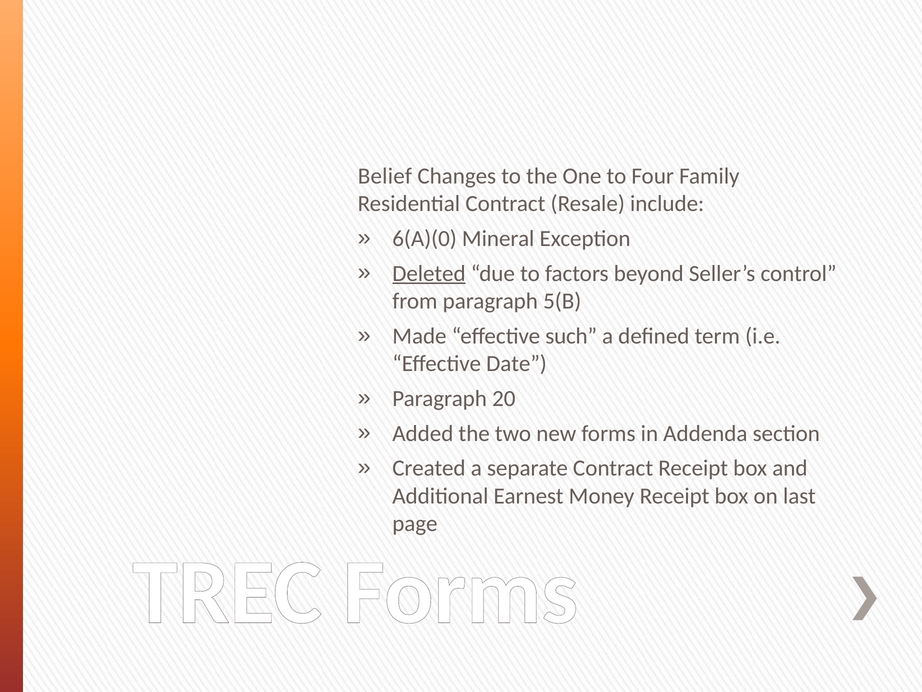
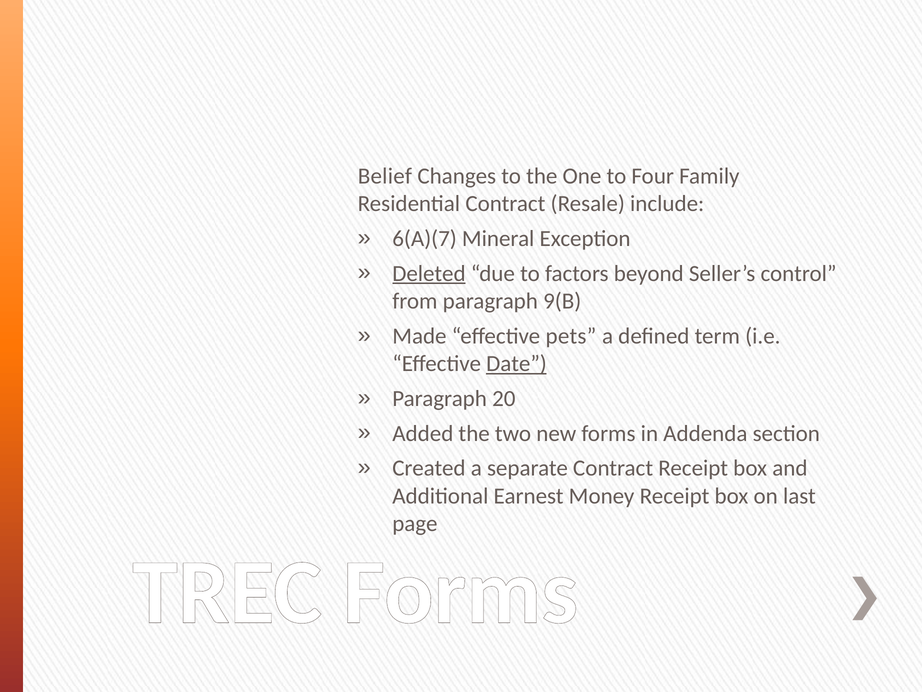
6(A)(0: 6(A)(0 -> 6(A)(7
5(B: 5(B -> 9(B
such: such -> pets
Date underline: none -> present
